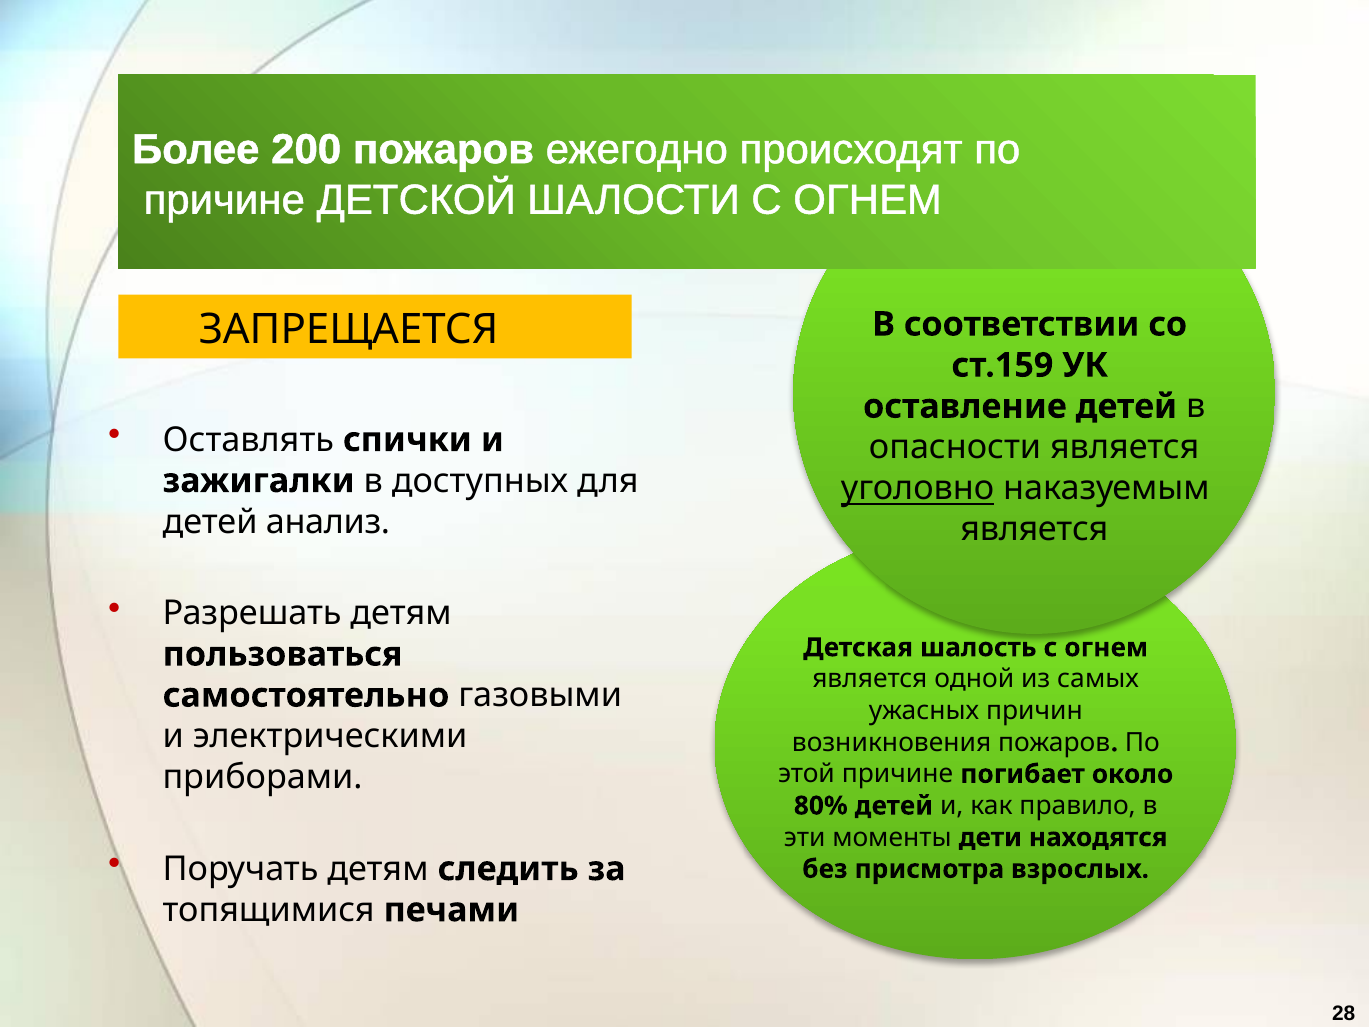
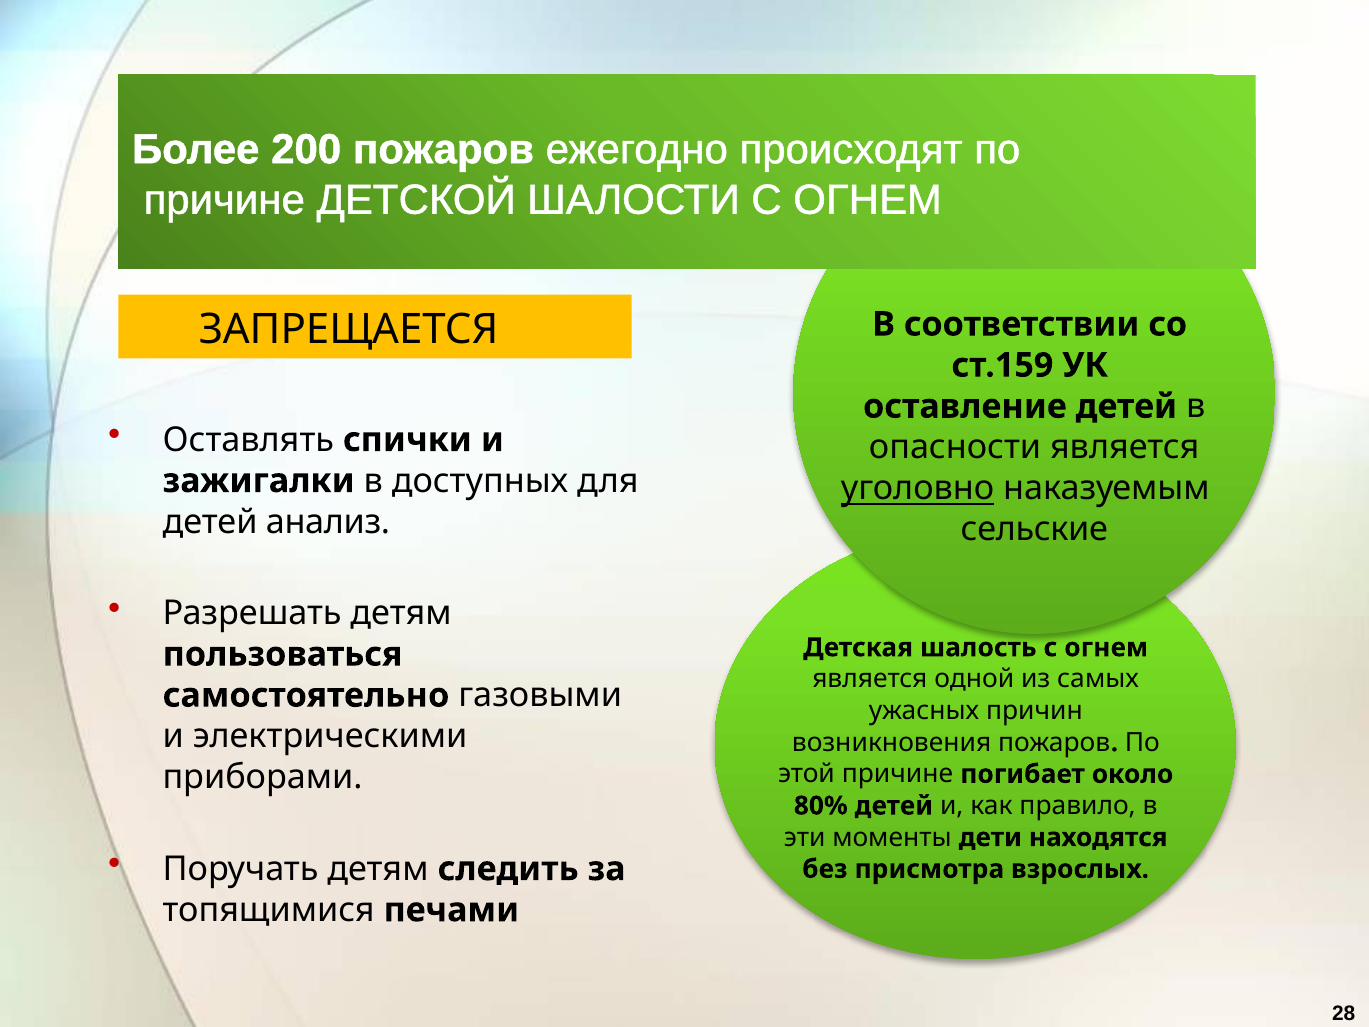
является at (1034, 530): является -> сельские
